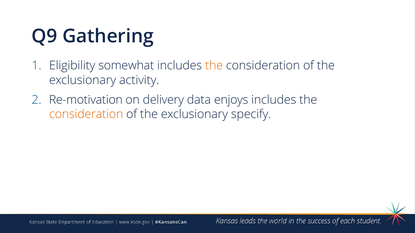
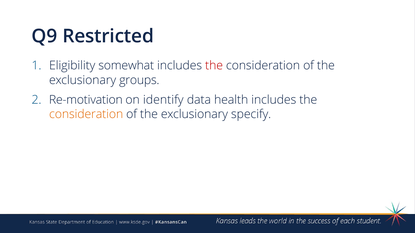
Gathering: Gathering -> Restricted
the at (214, 66) colour: orange -> red
activity: activity -> groups
delivery: delivery -> identify
enjoys: enjoys -> health
